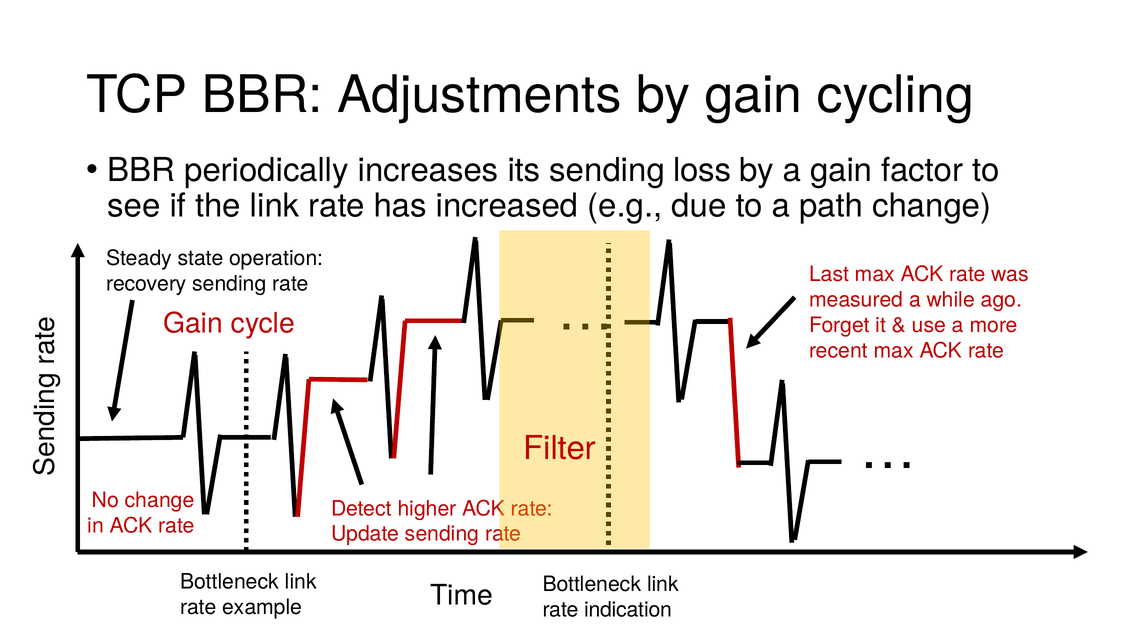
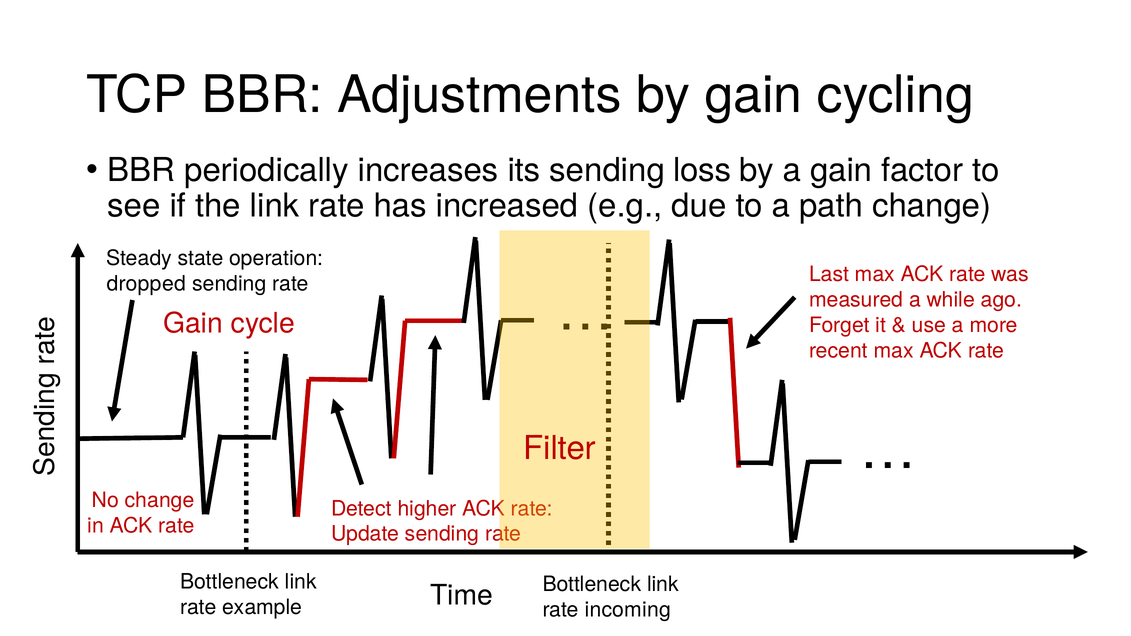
recovery: recovery -> dropped
indication: indication -> incoming
